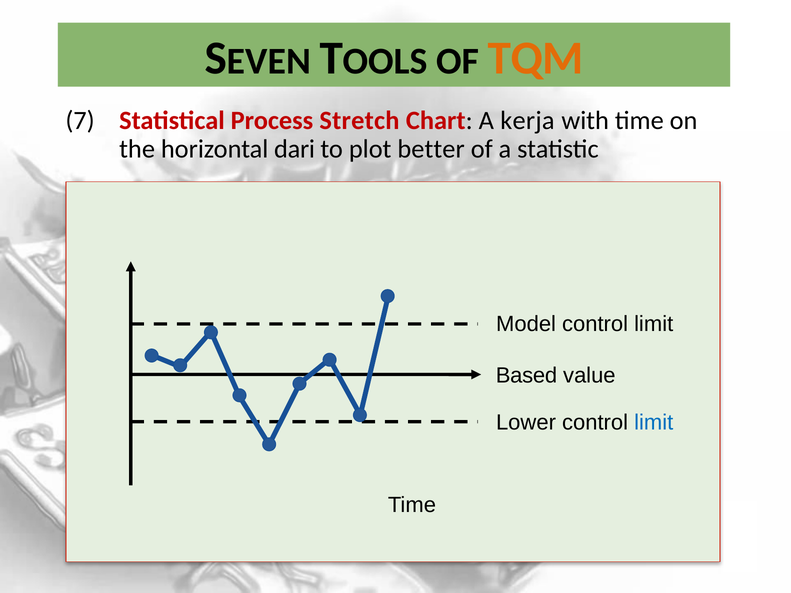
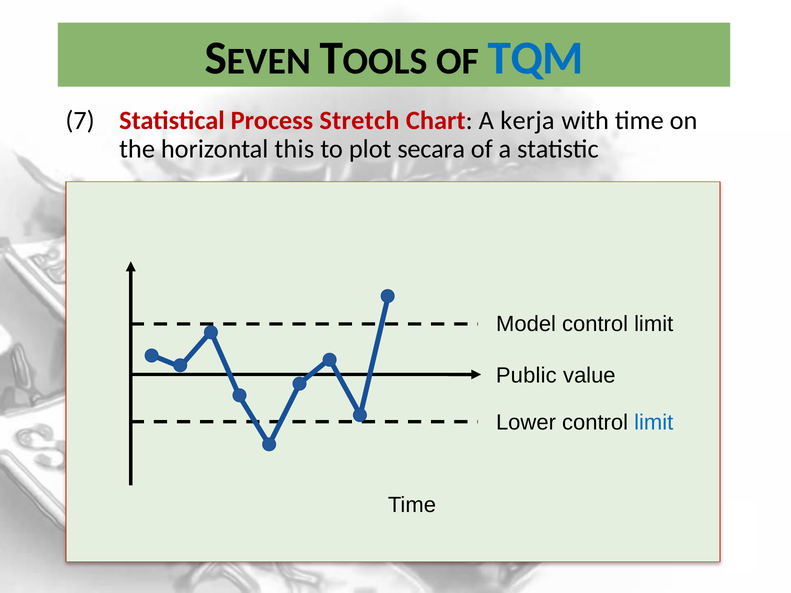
TQM colour: orange -> blue
dari: dari -> this
better: better -> secara
Based: Based -> Public
